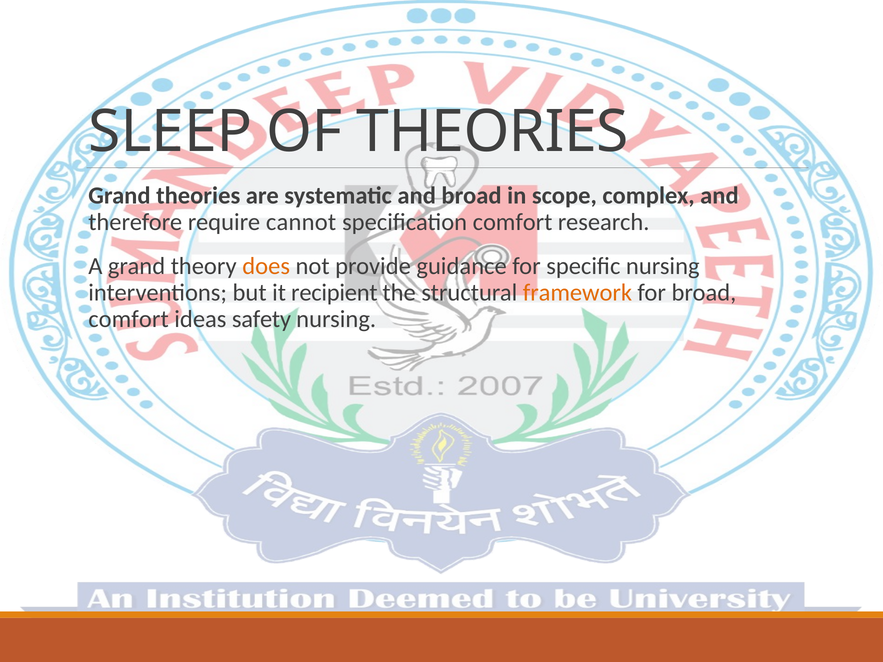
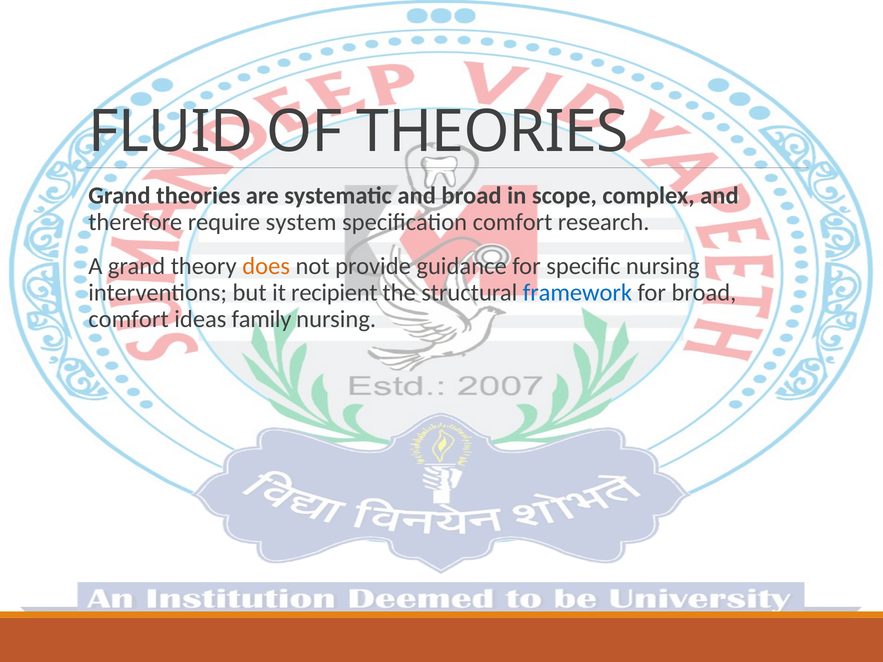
SLEEP: SLEEP -> FLUID
cannot: cannot -> system
framework colour: orange -> blue
safety: safety -> family
